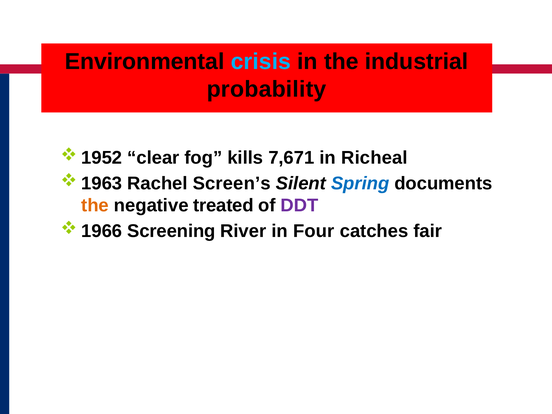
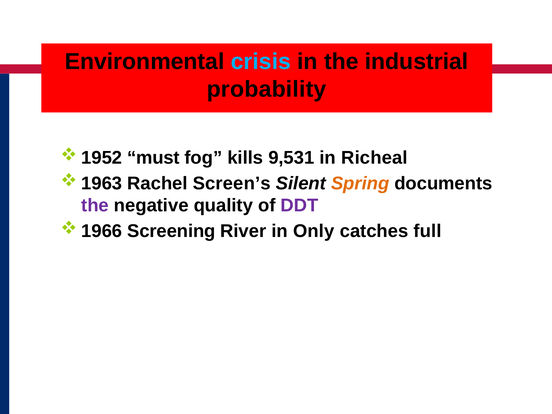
clear: clear -> must
7,671: 7,671 -> 9,531
Spring colour: blue -> orange
the at (95, 205) colour: orange -> purple
treated: treated -> quality
Four: Four -> Only
fair: fair -> full
